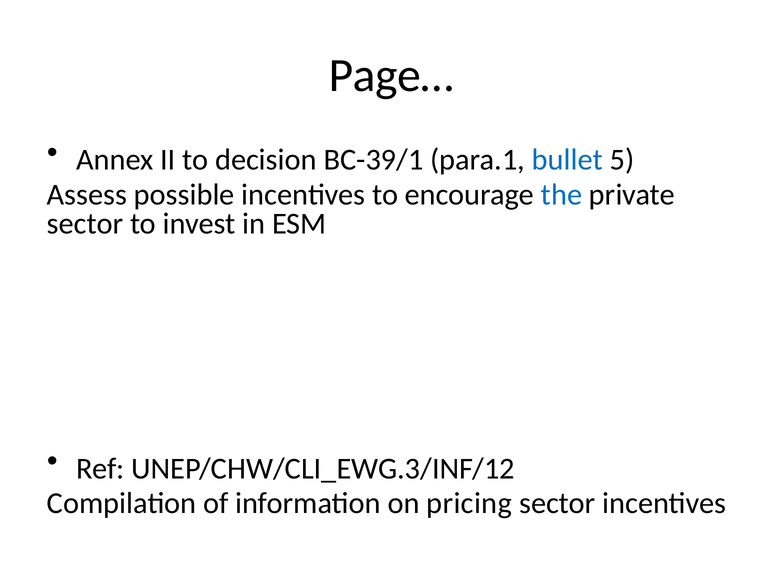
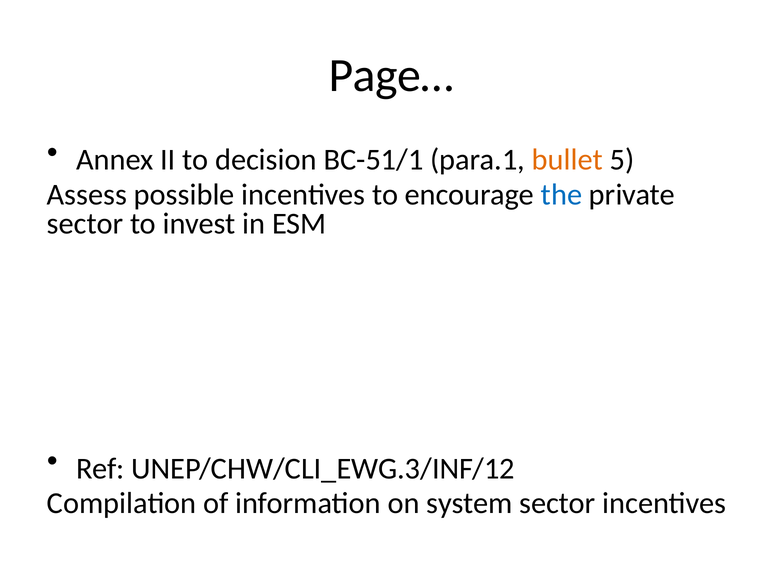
BC-39/1: BC-39/1 -> BC-51/1
bullet colour: blue -> orange
pricing: pricing -> system
